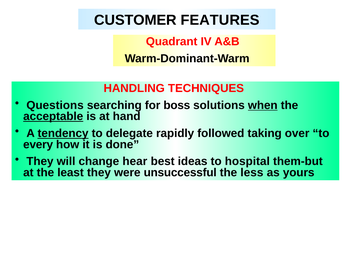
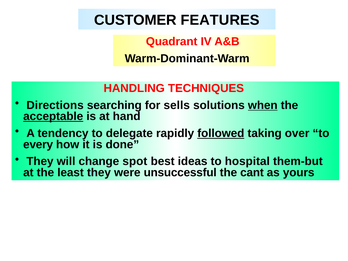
Questions: Questions -> Directions
boss: boss -> sells
tendency underline: present -> none
followed underline: none -> present
hear: hear -> spot
less: less -> cant
